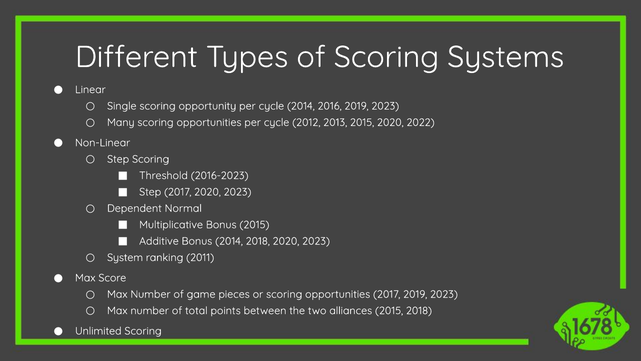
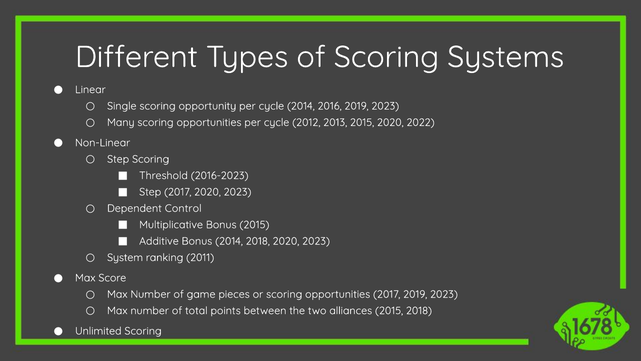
Normal: Normal -> Control
